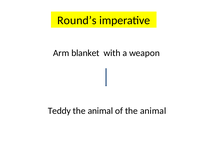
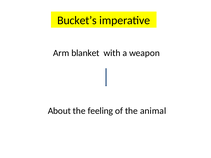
Round’s: Round’s -> Bucket’s
Teddy: Teddy -> About
animal at (100, 111): animal -> feeling
